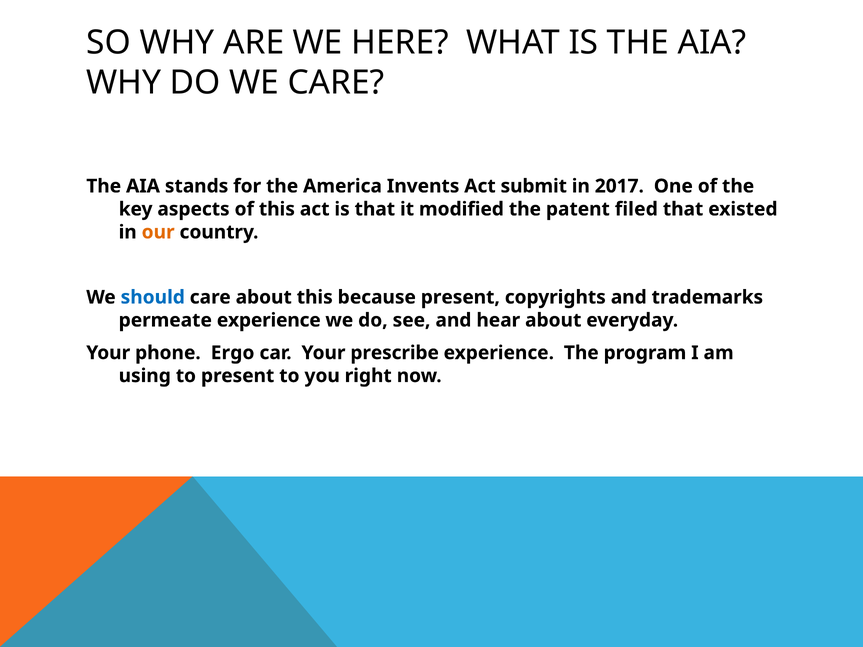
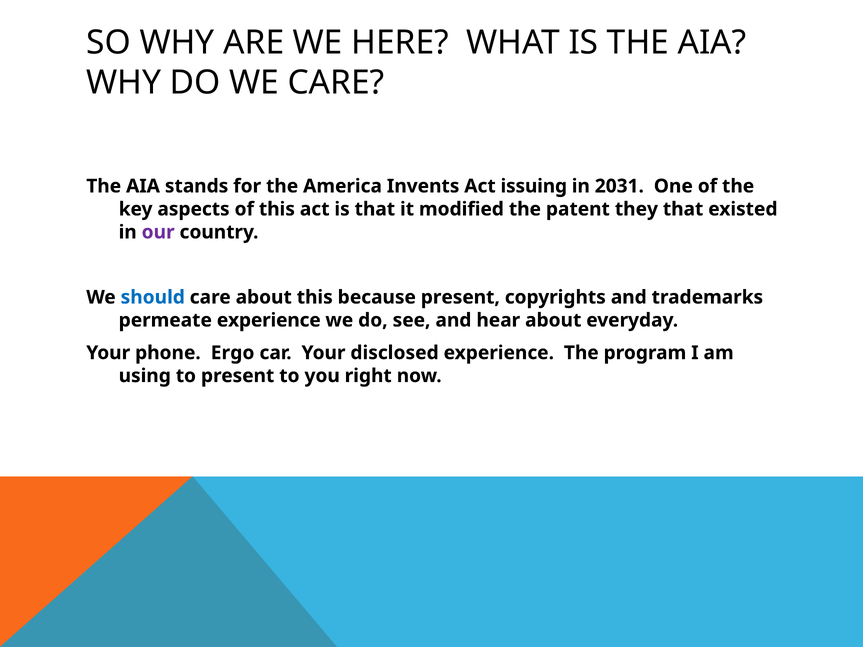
submit: submit -> issuing
2017: 2017 -> 2031
filed: filed -> they
our colour: orange -> purple
prescribe: prescribe -> disclosed
